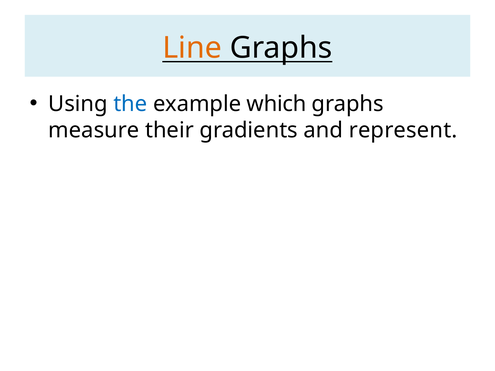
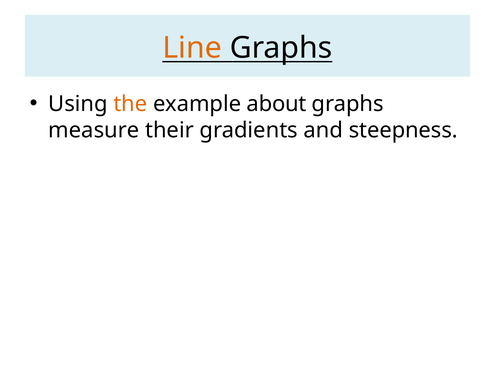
the colour: blue -> orange
which: which -> about
represent: represent -> steepness
